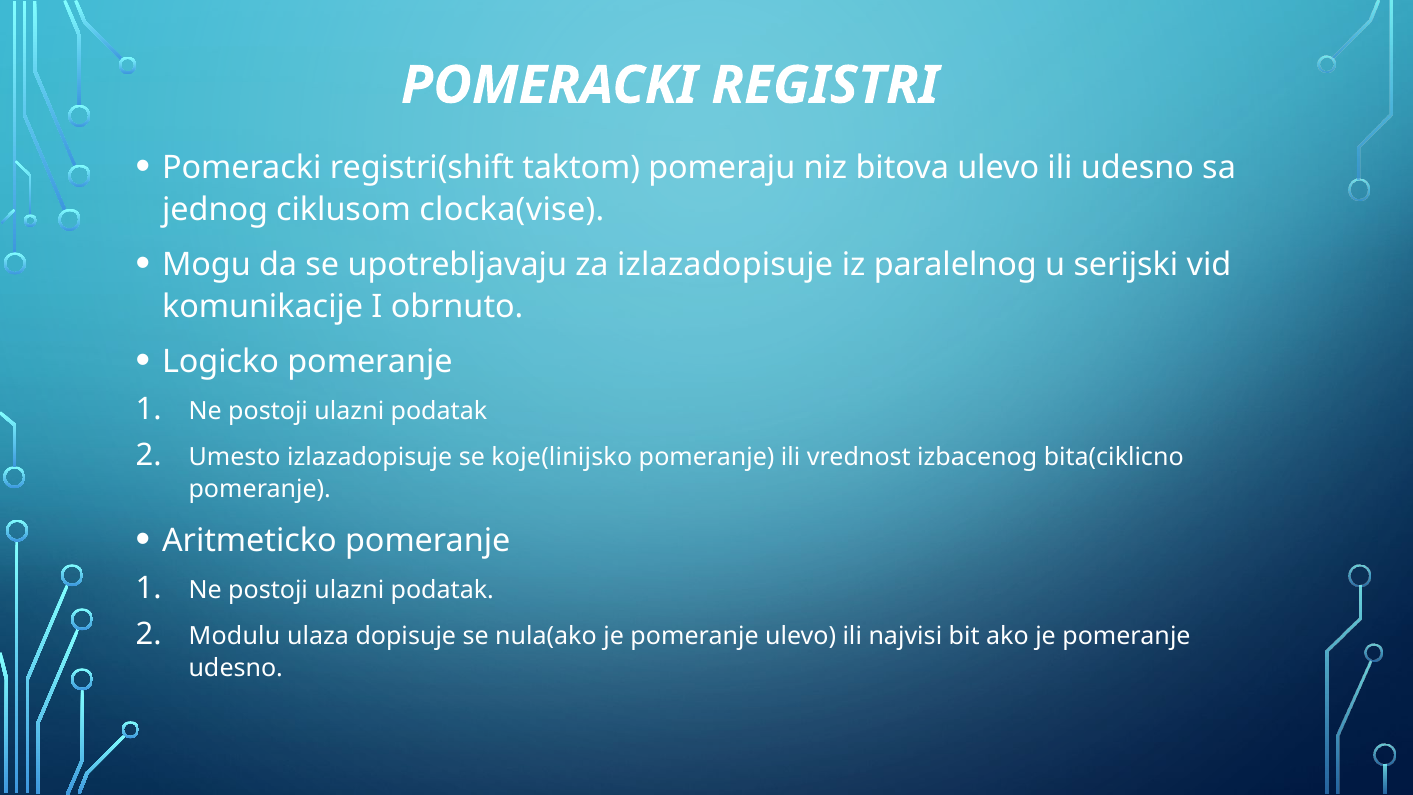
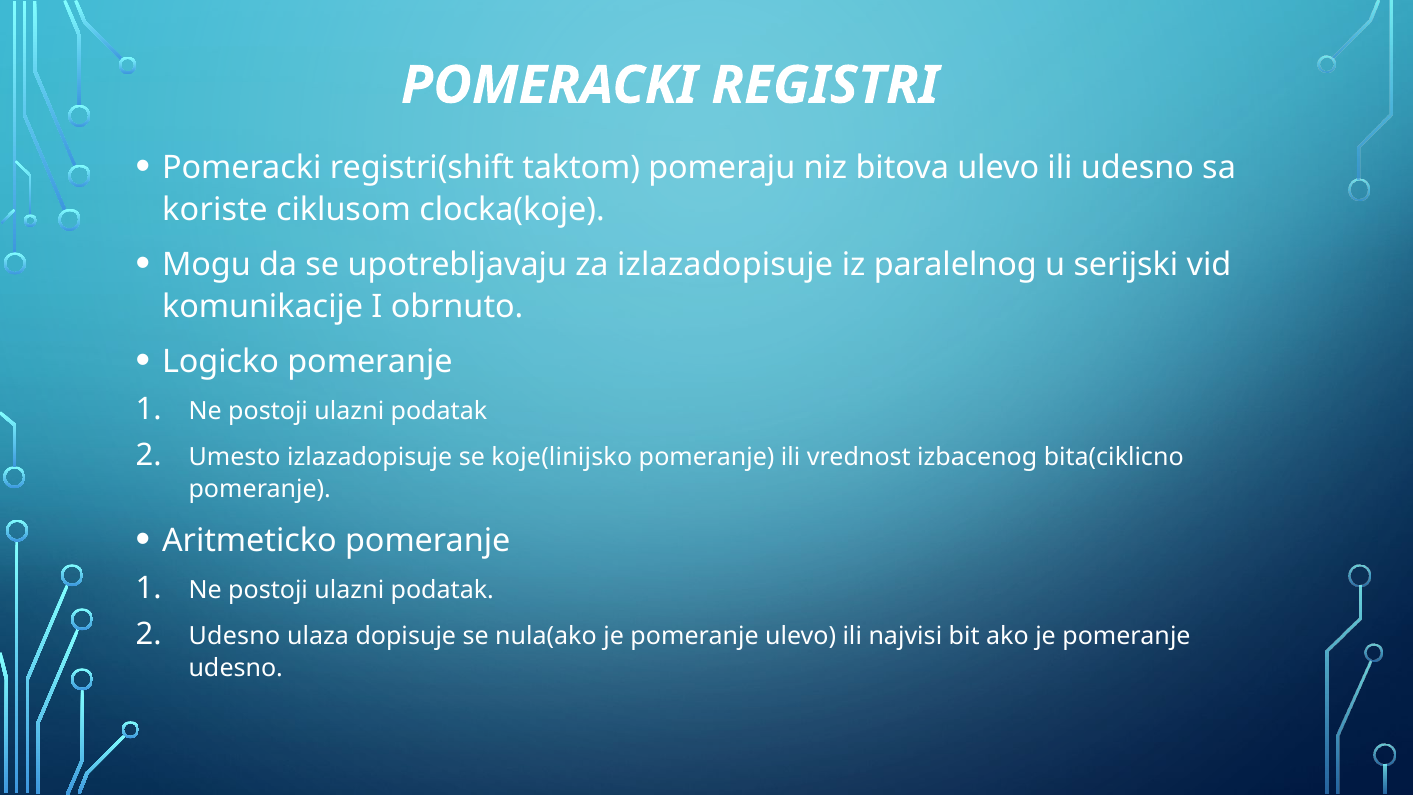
jednog: jednog -> koriste
clocka(vise: clocka(vise -> clocka(koje
Modulu at (234, 636): Modulu -> Udesno
